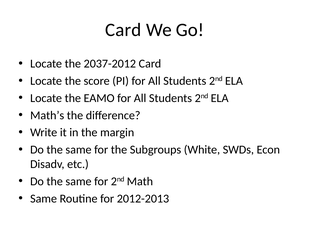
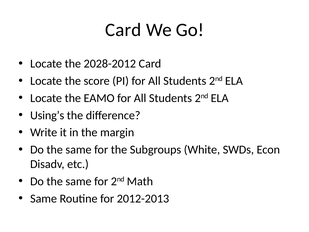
2037-2012: 2037-2012 -> 2028-2012
Math’s: Math’s -> Using’s
